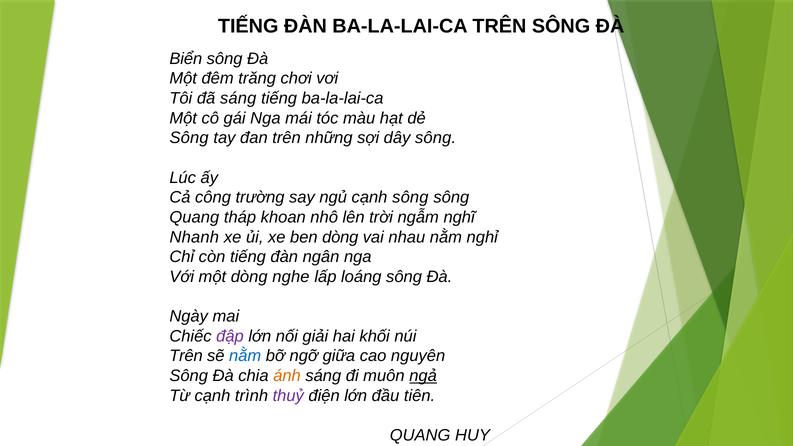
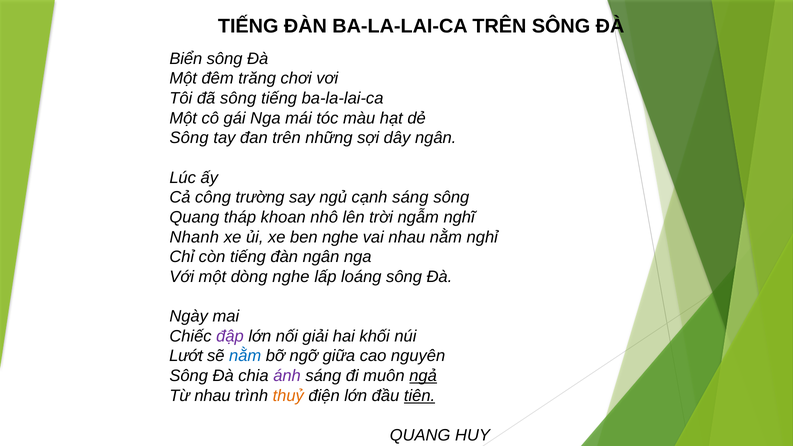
đã sáng: sáng -> sông
dây sông: sông -> ngân
cạnh sông: sông -> sáng
ben dòng: dòng -> nghe
Trên at (186, 356): Trên -> Lướt
ánh colour: orange -> purple
Từ cạnh: cạnh -> nhau
thuỷ colour: purple -> orange
tiên underline: none -> present
